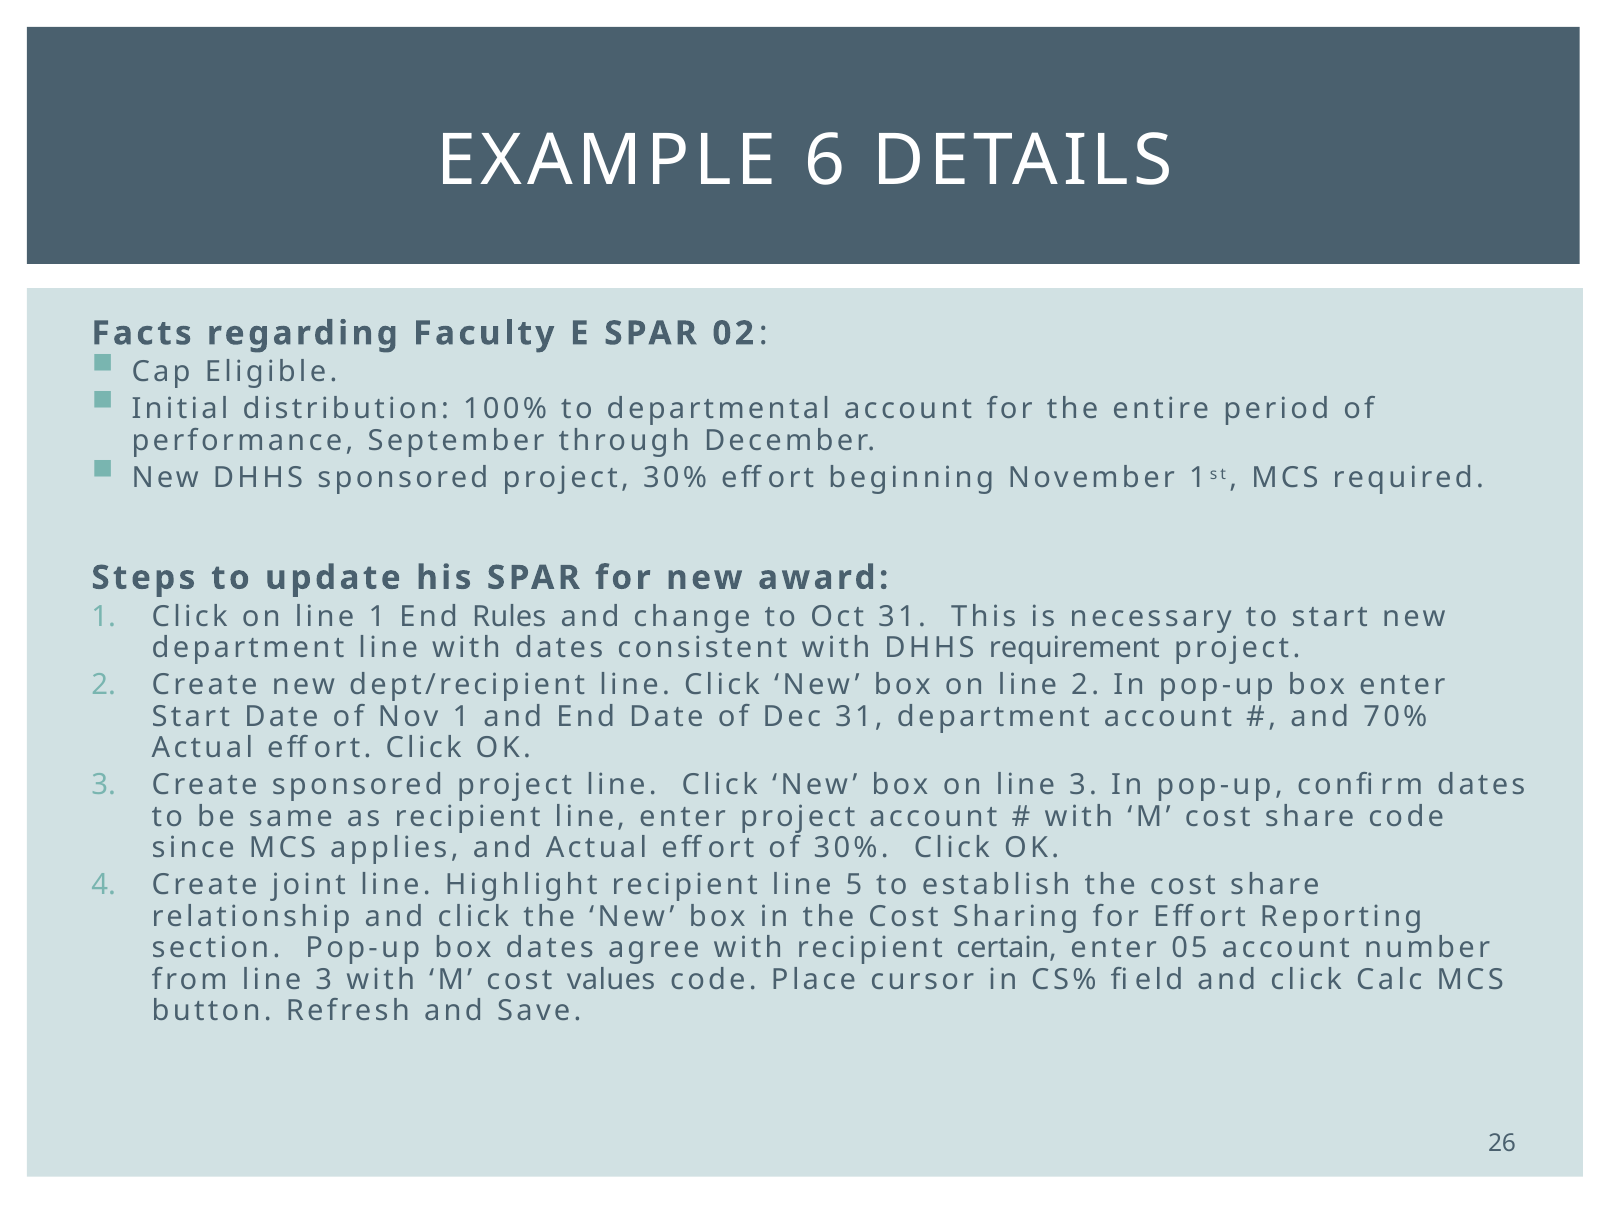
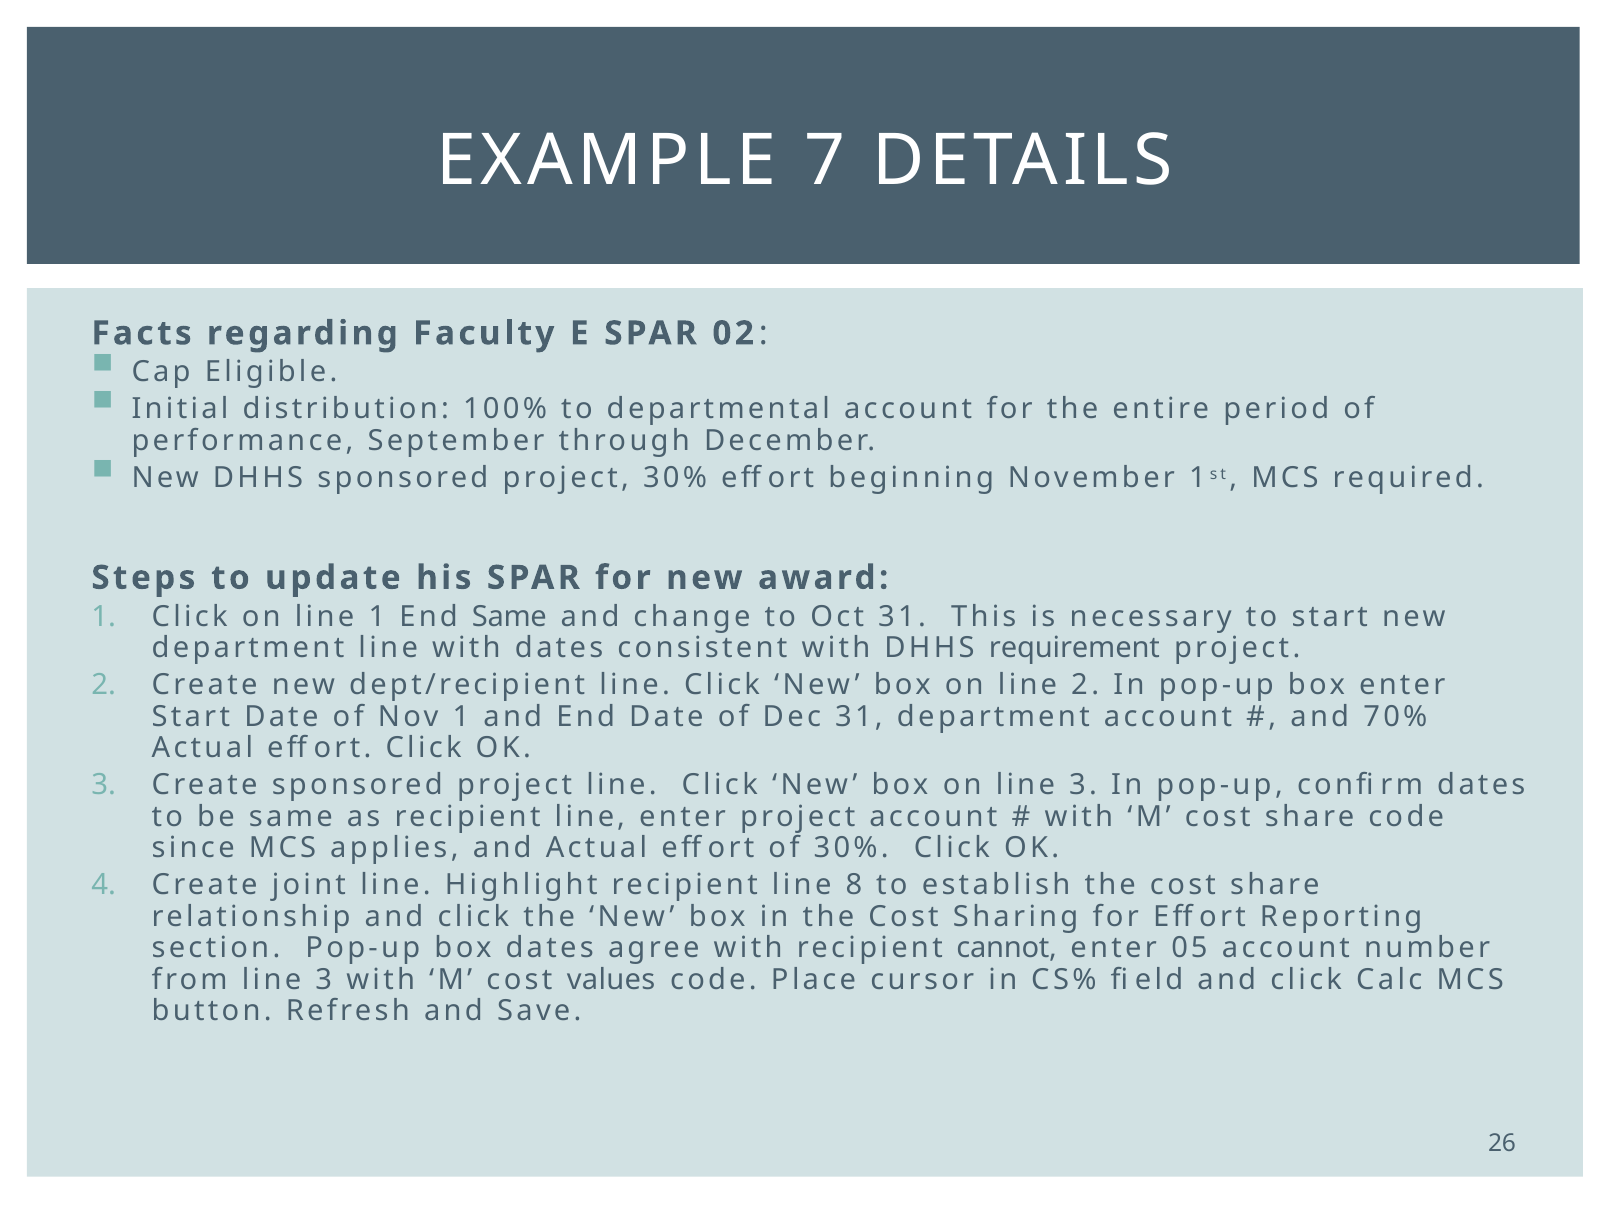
6: 6 -> 7
End Rules: Rules -> Same
5: 5 -> 8
certain: certain -> cannot
